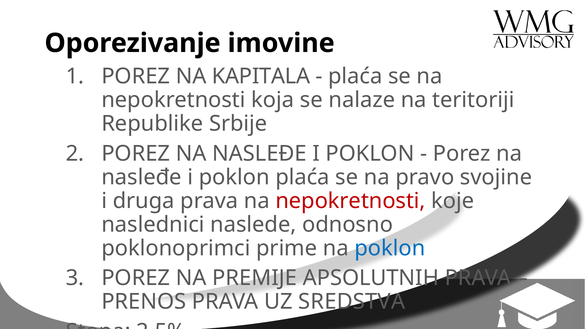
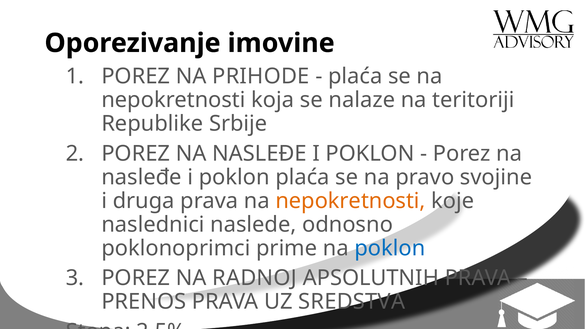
KAPITALA: KAPITALA -> PRIHODE
nepokretnosti at (350, 201) colour: red -> orange
PREMIJE: PREMIJE -> RADNOJ
